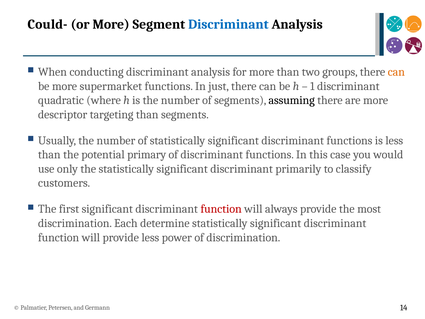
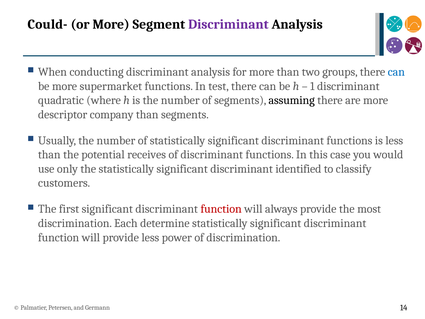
Discriminant at (228, 24) colour: blue -> purple
can at (396, 72) colour: orange -> blue
just: just -> test
targeting: targeting -> company
primary: primary -> receives
primarily: primarily -> identified
